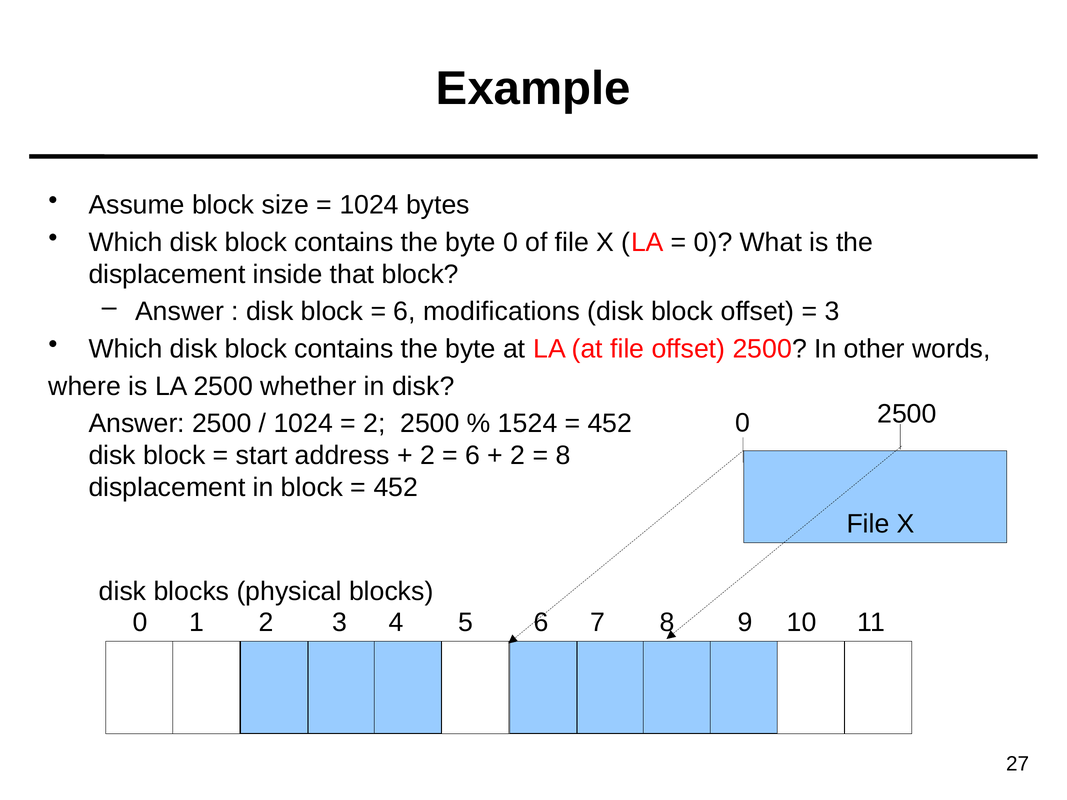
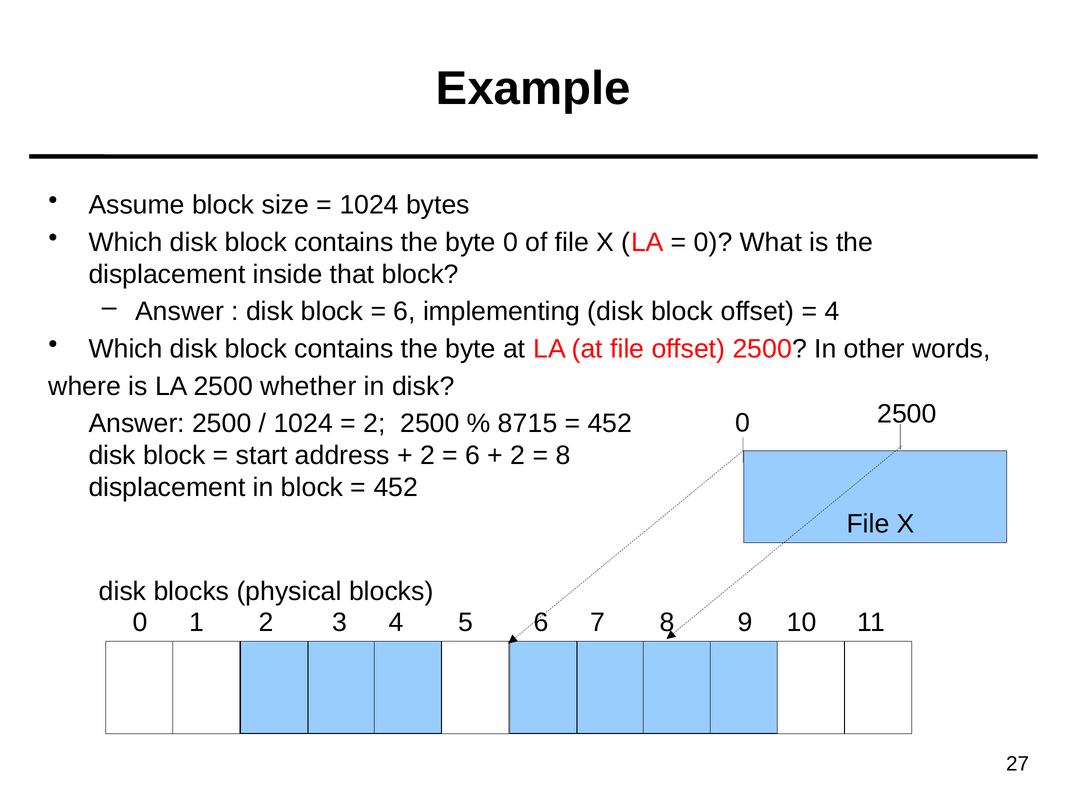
modifications: modifications -> implementing
3 at (832, 312): 3 -> 4
1524: 1524 -> 8715
